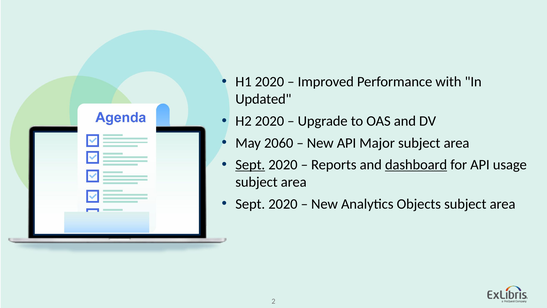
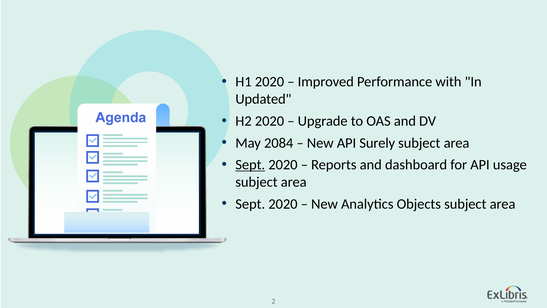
2060: 2060 -> 2084
Major: Major -> Surely
dashboard underline: present -> none
